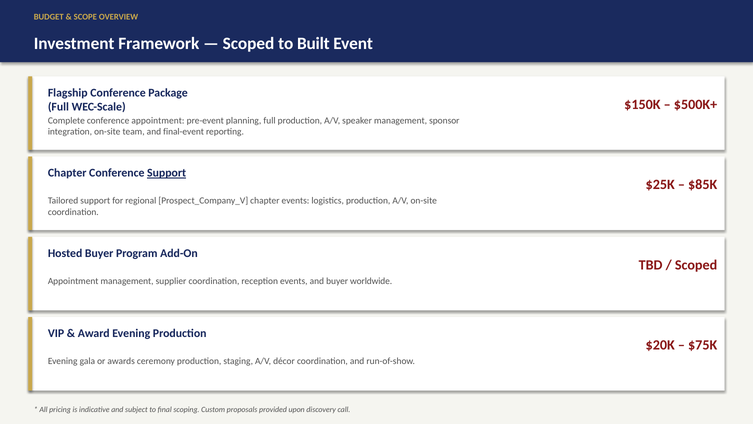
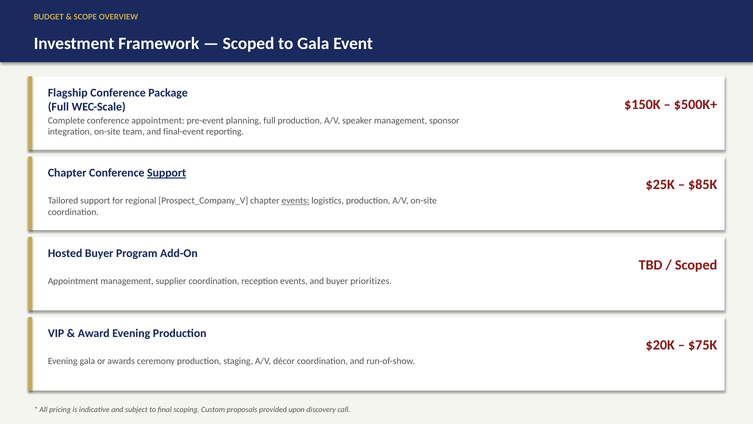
to Built: Built -> Gala
events at (295, 201) underline: none -> present
worldwide: worldwide -> prioritizes
